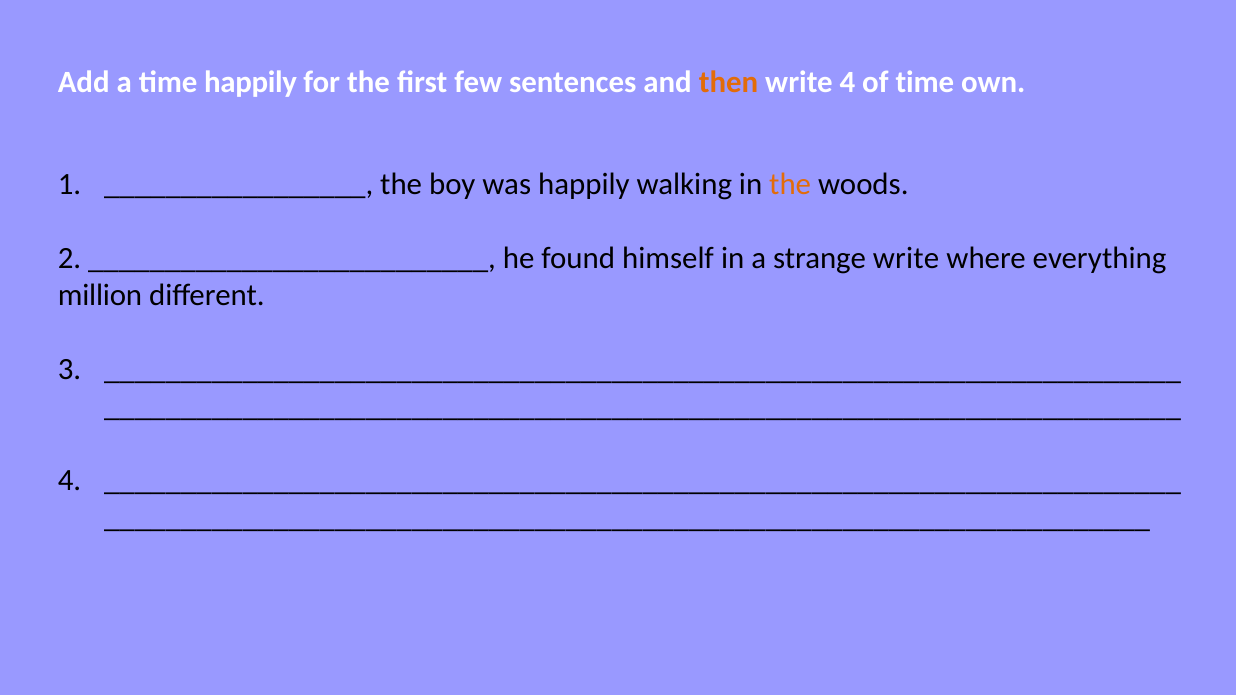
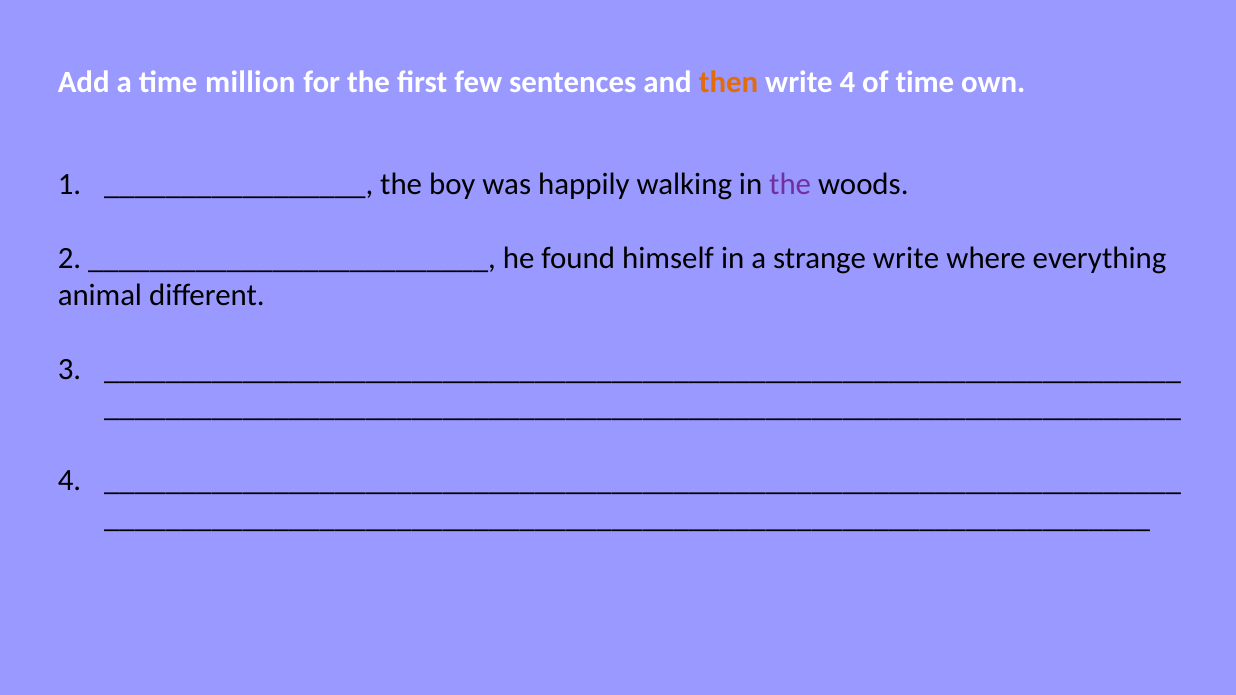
time happily: happily -> million
the at (790, 184) colour: orange -> purple
million: million -> animal
